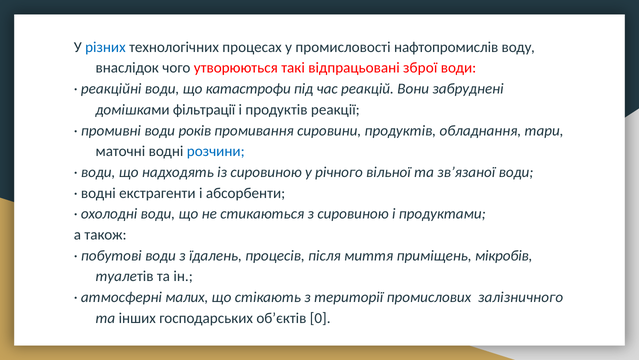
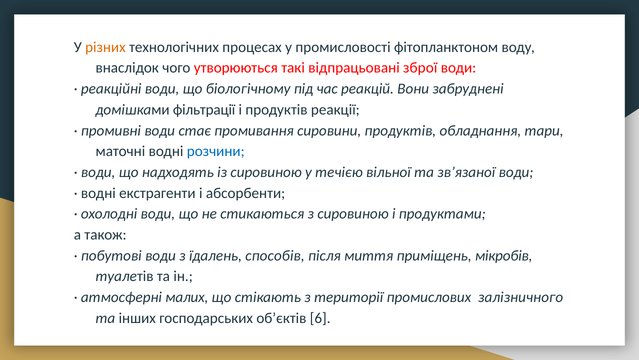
різних colour: blue -> orange
нафтопромислів: нафтопромислів -> фітопланктоном
катастрофи: катастрофи -> біологічному
років: років -> стає
річного: річного -> течією
процесів: процесів -> способів
0: 0 -> 6
